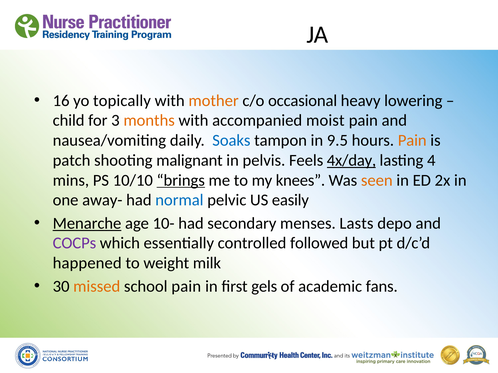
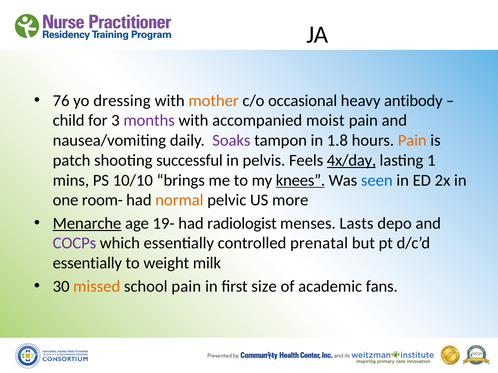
16: 16 -> 76
topically: topically -> dressing
lowering: lowering -> antibody
months colour: orange -> purple
Soaks colour: blue -> purple
9.5: 9.5 -> 1.8
malignant: malignant -> successful
4: 4 -> 1
brings underline: present -> none
knees underline: none -> present
seen colour: orange -> blue
away-: away- -> room-
normal colour: blue -> orange
easily: easily -> more
10-: 10- -> 19-
secondary: secondary -> radiologist
followed: followed -> prenatal
happened at (87, 263): happened -> essentially
gels: gels -> size
